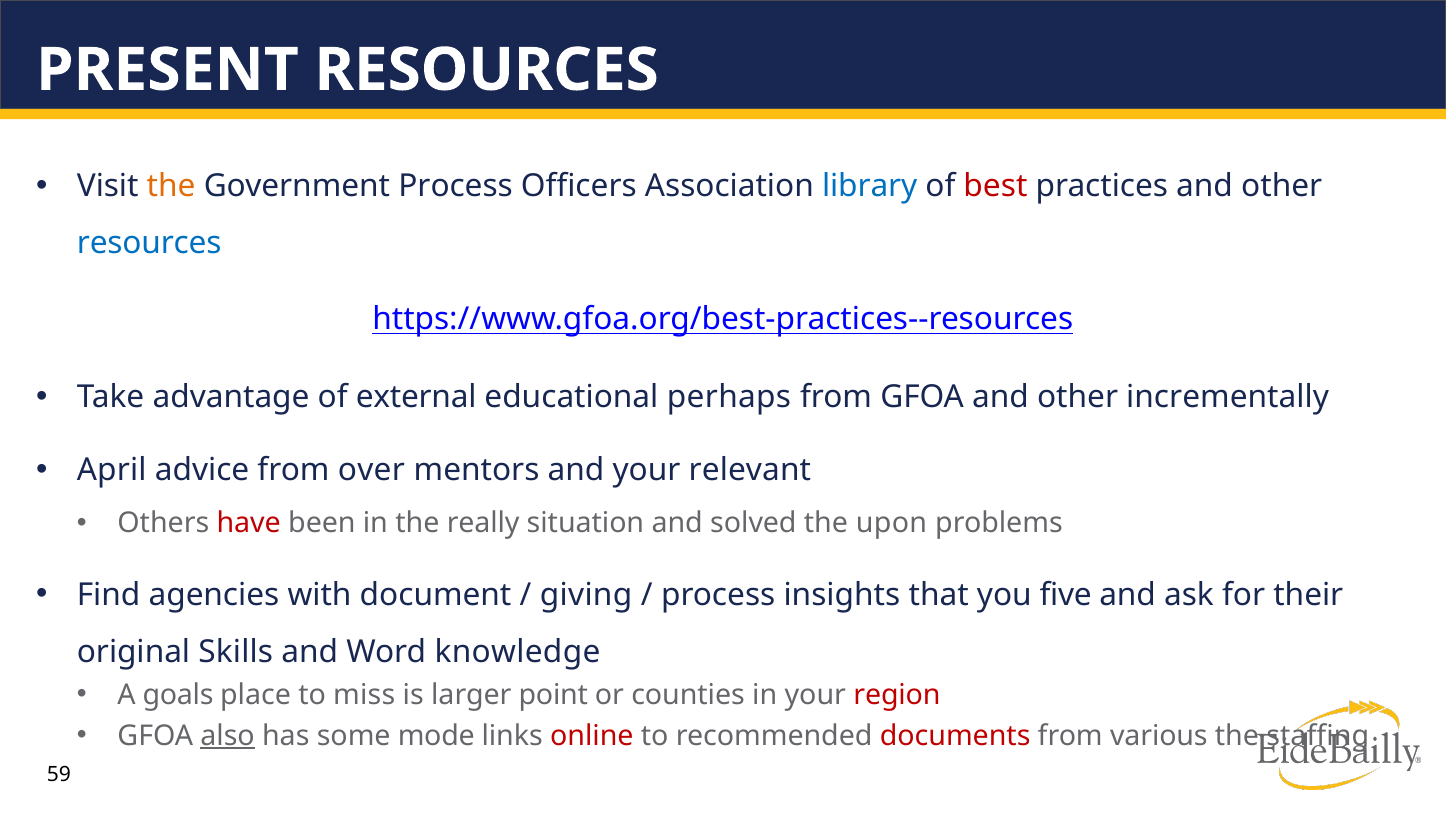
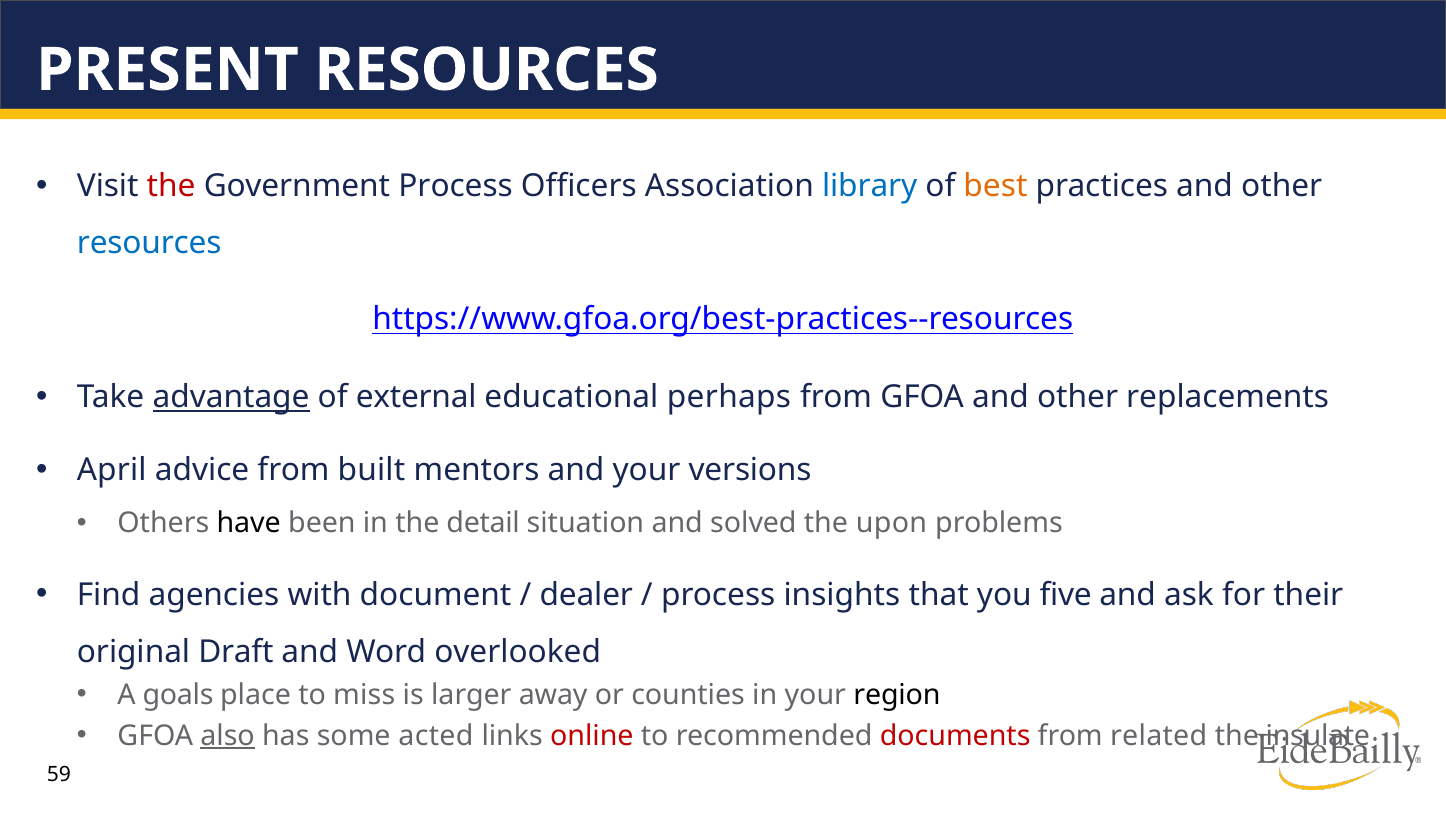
the at (171, 187) colour: orange -> red
best colour: red -> orange
advantage underline: none -> present
incrementally: incrementally -> replacements
over: over -> built
relevant: relevant -> versions
have colour: red -> black
really: really -> detail
giving: giving -> dealer
Skills: Skills -> Draft
knowledge: knowledge -> overlooked
point: point -> away
region colour: red -> black
mode: mode -> acted
various: various -> related
staffing: staffing -> insulate
